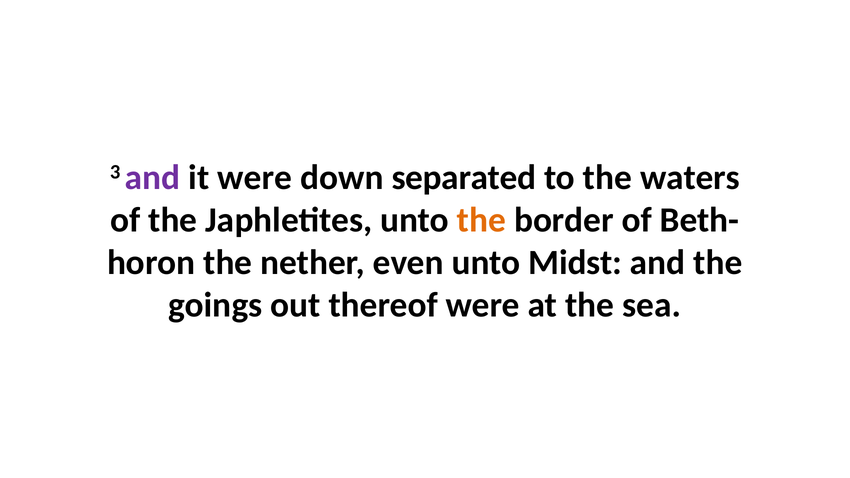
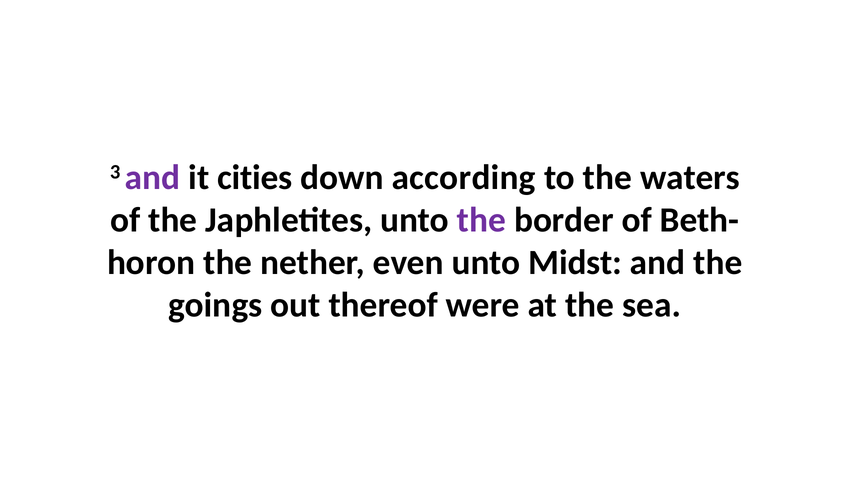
it were: were -> cities
separated: separated -> according
the at (481, 220) colour: orange -> purple
